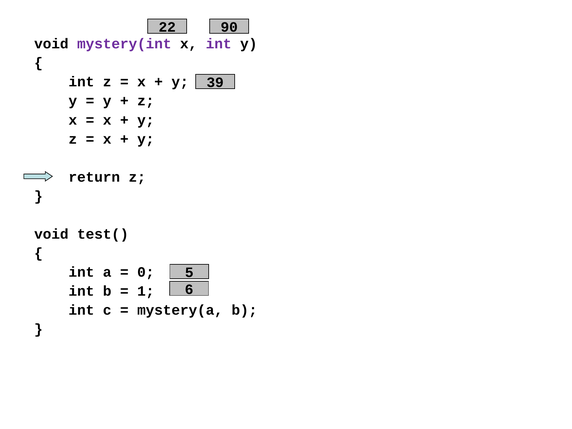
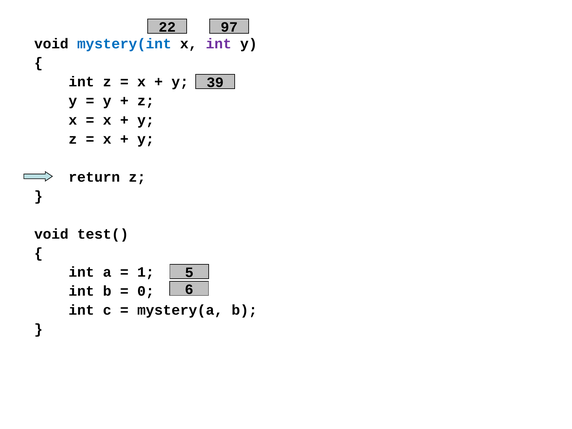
90: 90 -> 97
mystery(int colour: purple -> blue
0: 0 -> 1
1: 1 -> 0
